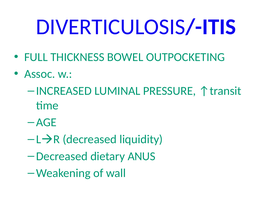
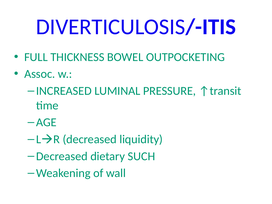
ANUS: ANUS -> SUCH
